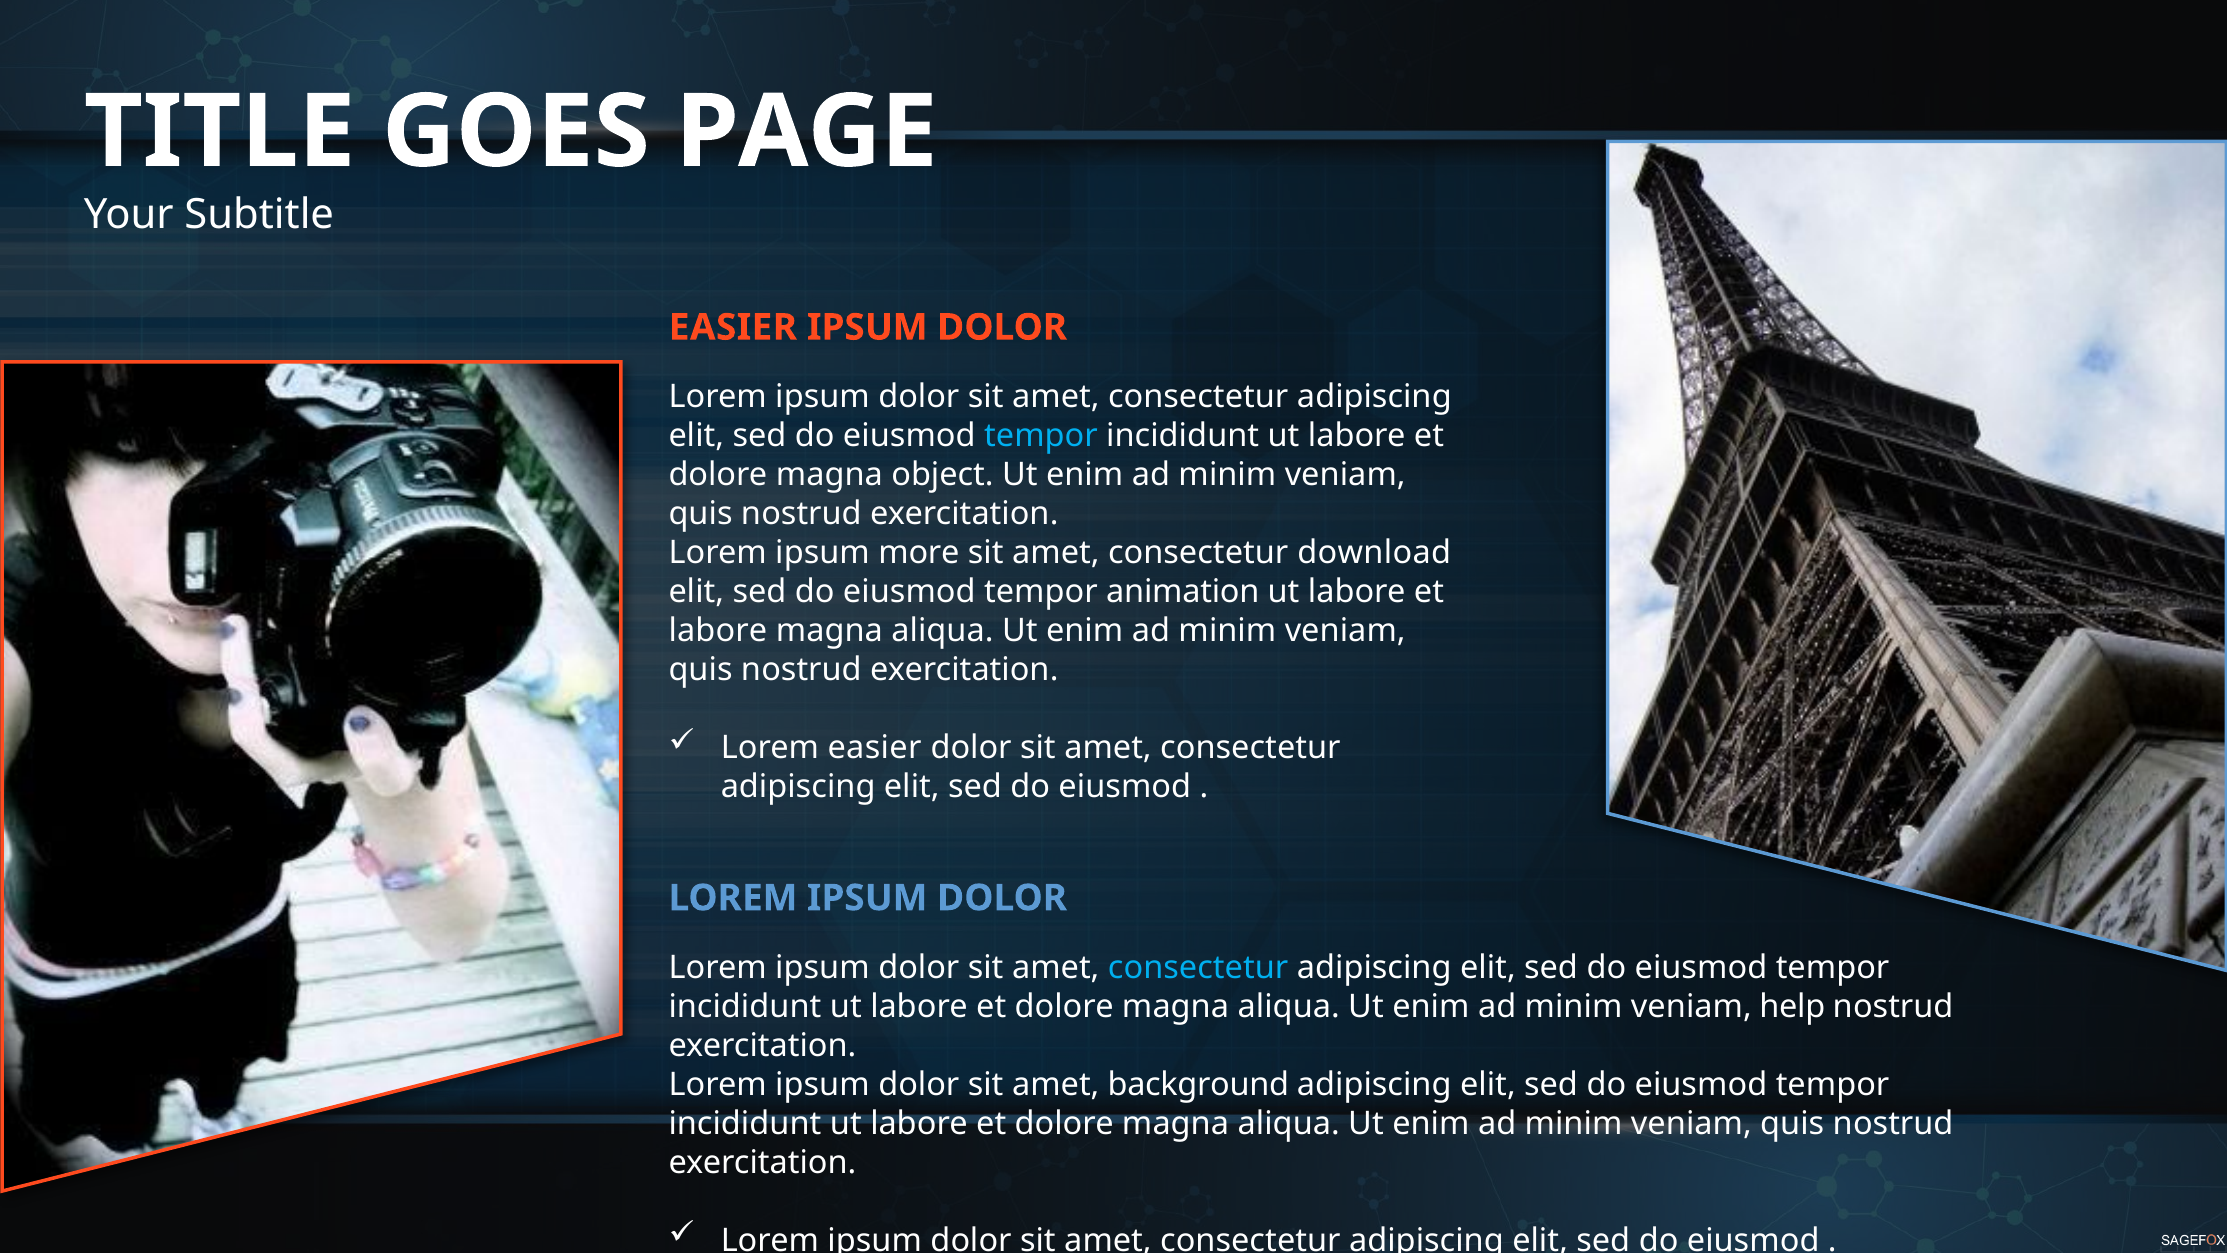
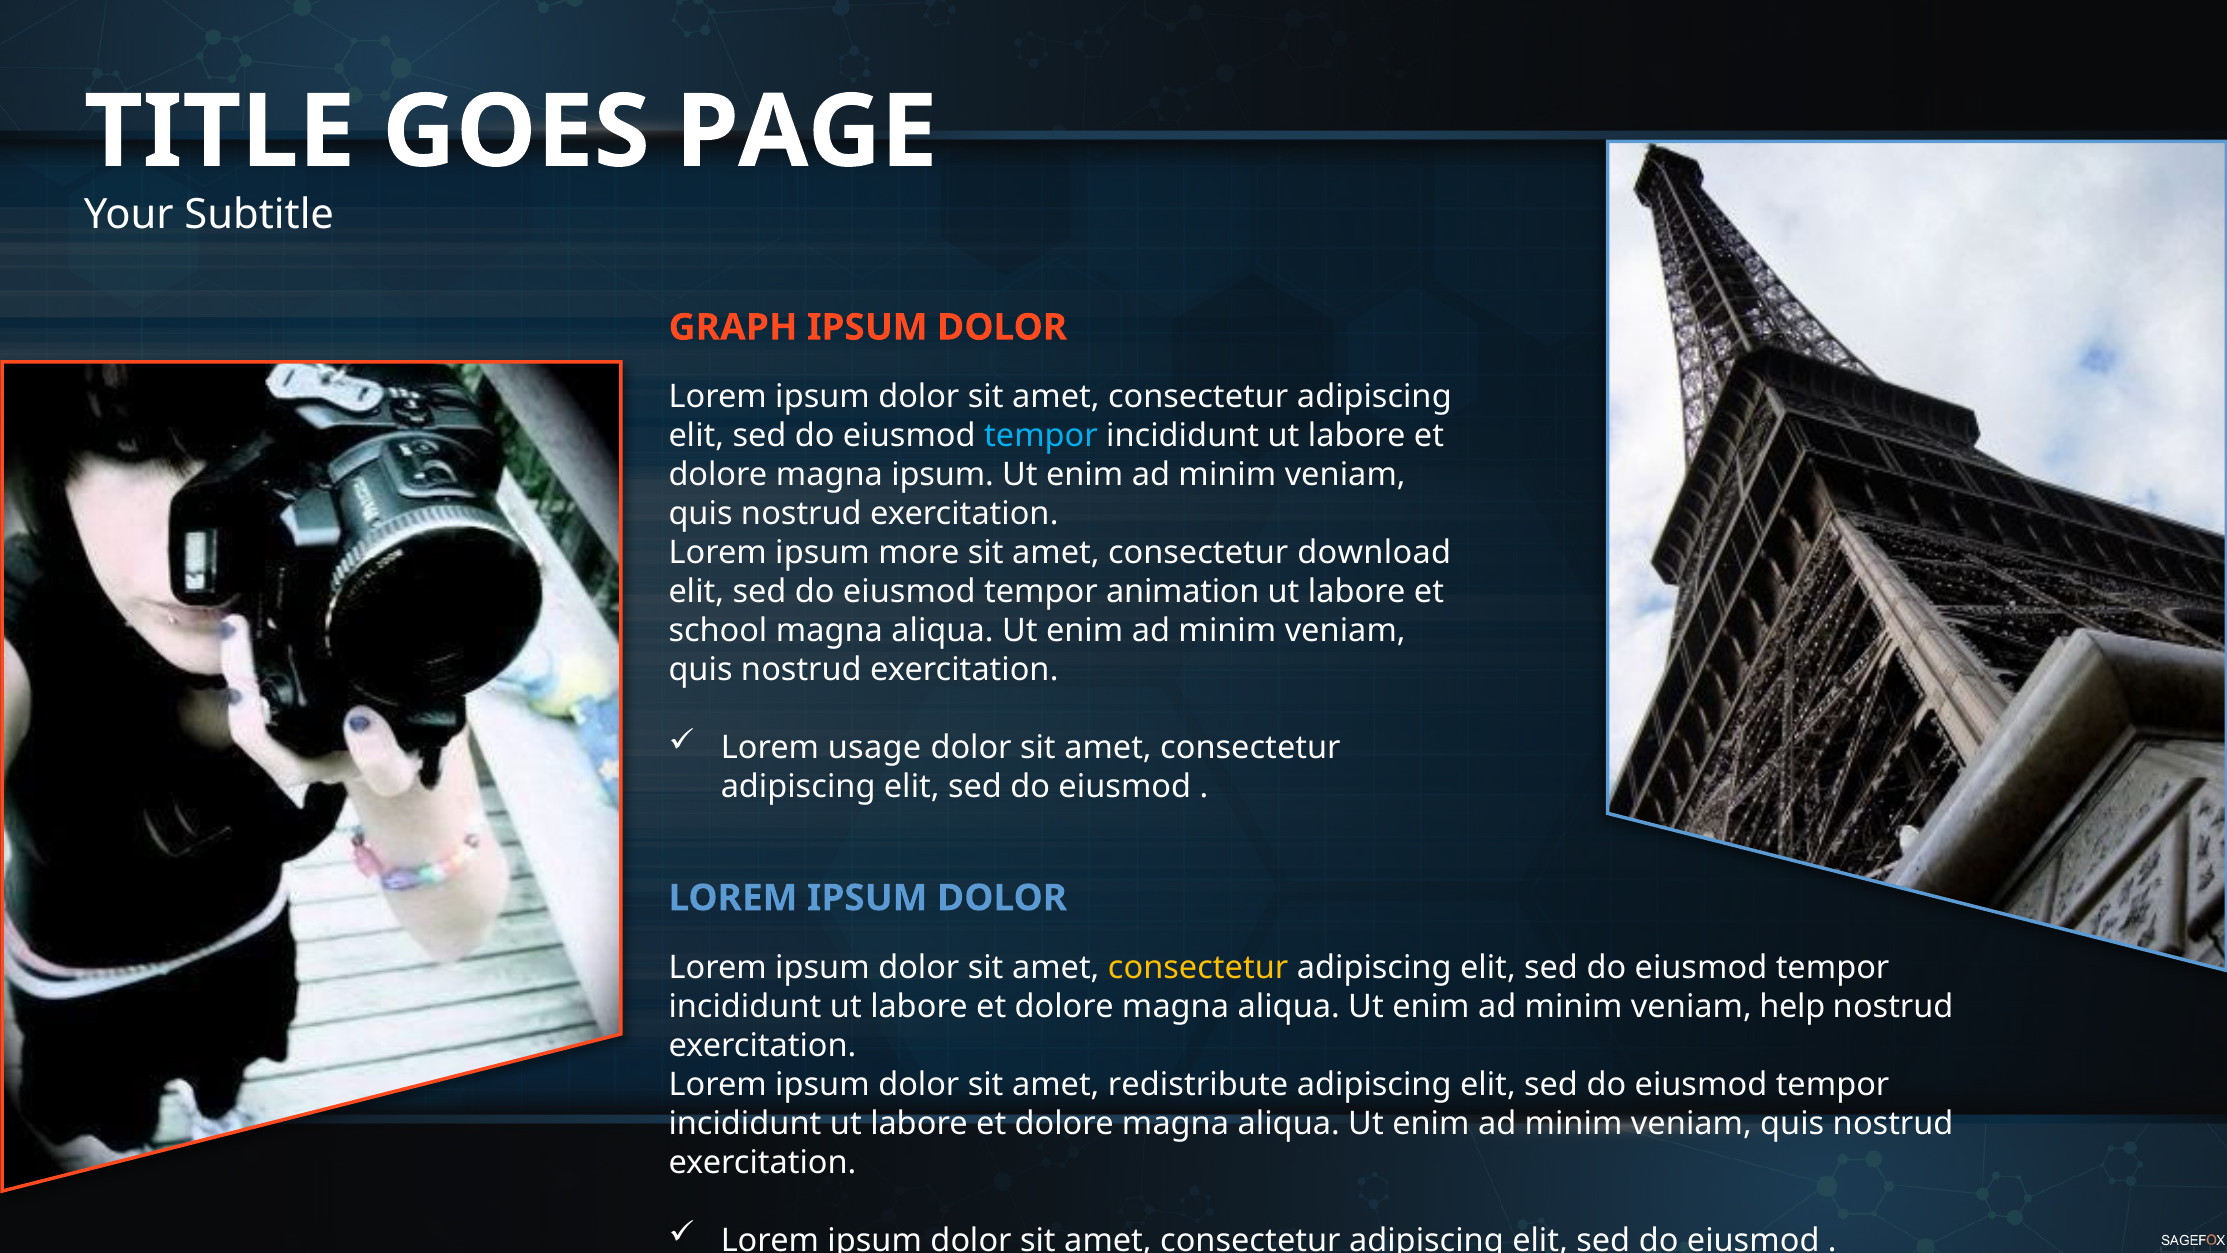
EASIER at (733, 327): EASIER -> GRAPH
magna object: object -> ipsum
labore at (718, 631): labore -> school
Lorem easier: easier -> usage
consectetur at (1198, 967) colour: light blue -> yellow
background: background -> redistribute
